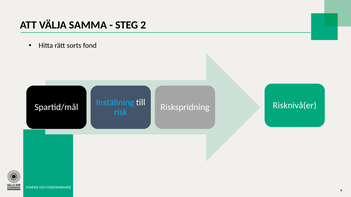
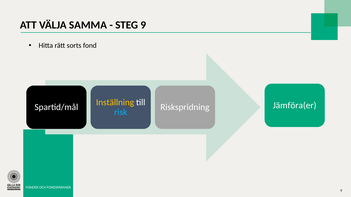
STEG 2: 2 -> 9
Inställning colour: light blue -> yellow
Risknivå(er: Risknivå(er -> Jämföra(er
